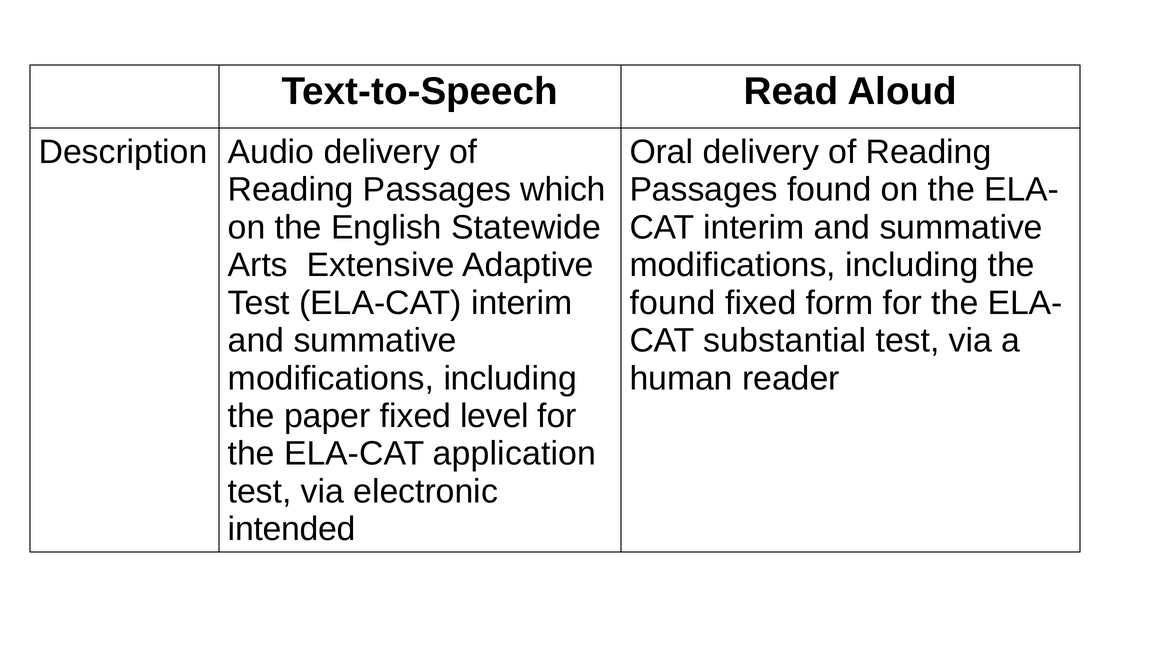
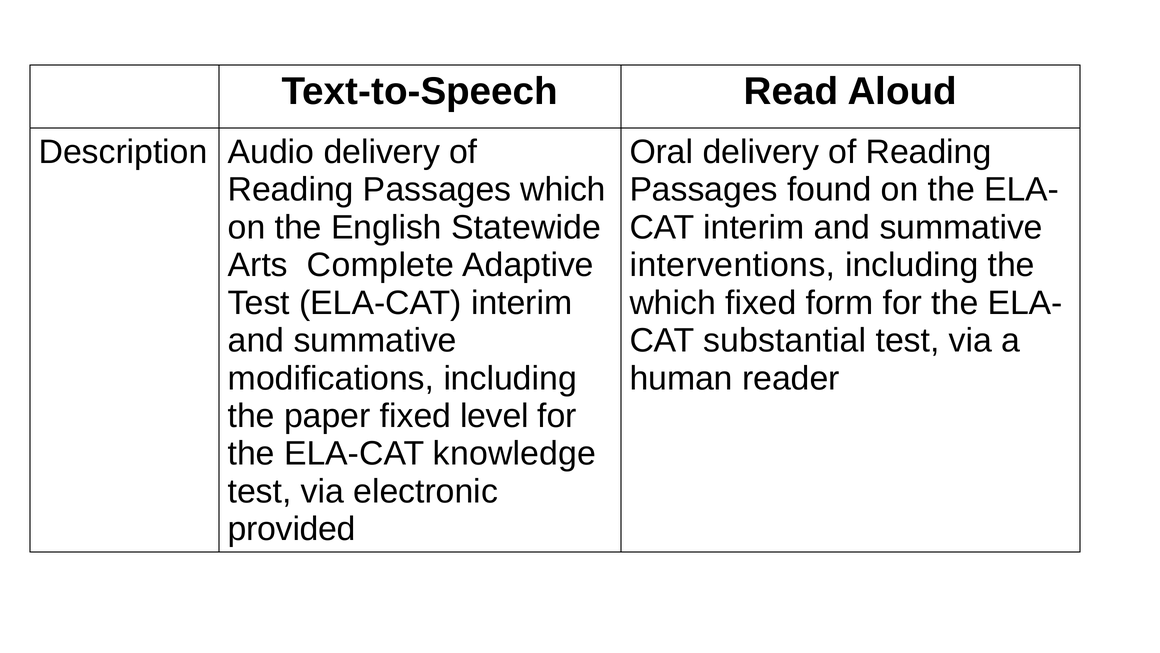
Extensive: Extensive -> Complete
modifications at (733, 265): modifications -> interventions
found at (673, 303): found -> which
application: application -> knowledge
intended: intended -> provided
